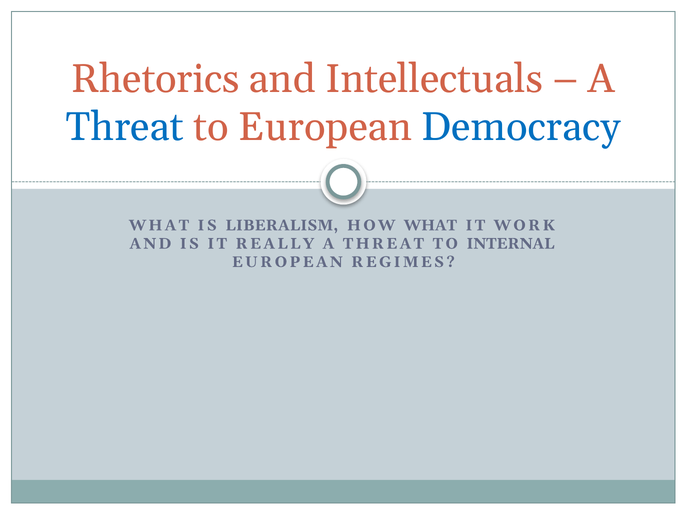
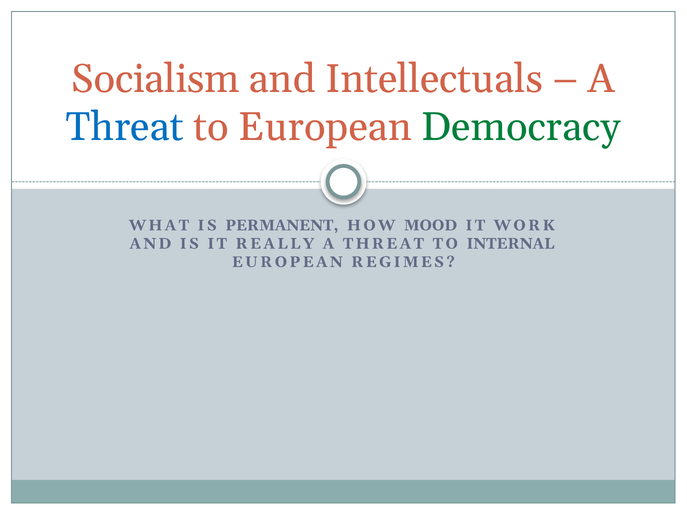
Rhetorics: Rhetorics -> Socialism
Democracy colour: blue -> green
LIBERALISM: LIBERALISM -> PERMANENT
HOW WHAT: WHAT -> MOOD
